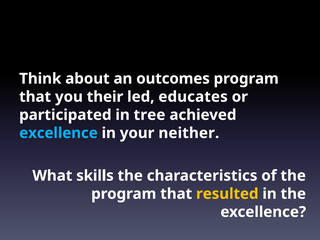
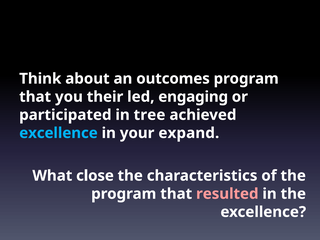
educates: educates -> engaging
neither: neither -> expand
skills: skills -> close
resulted colour: yellow -> pink
